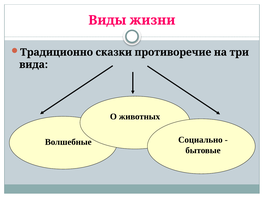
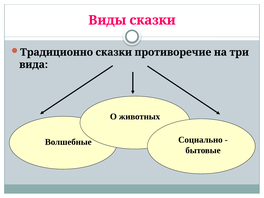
Виды жизни: жизни -> сказки
